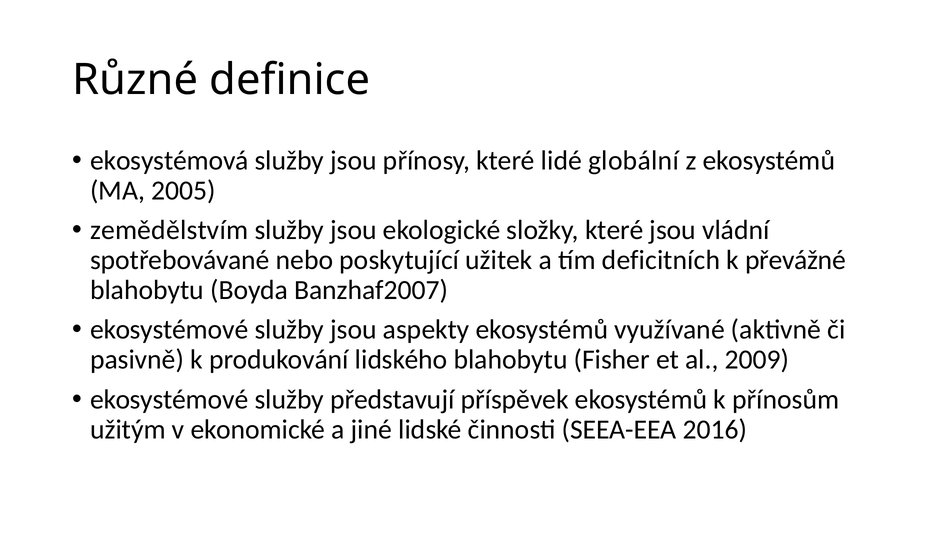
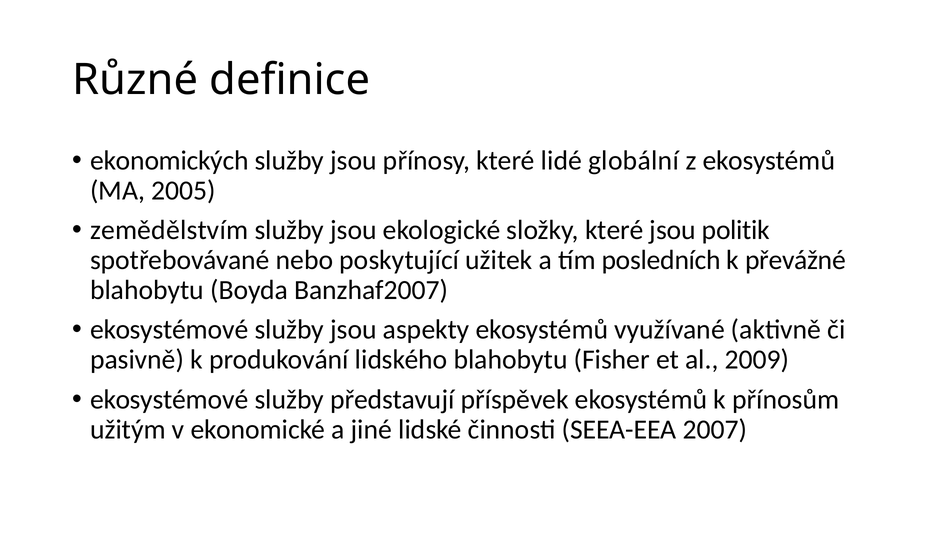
ekosystémová: ekosystémová -> ekonomických
vládní: vládní -> politik
deficitních: deficitních -> posledních
2016: 2016 -> 2007
